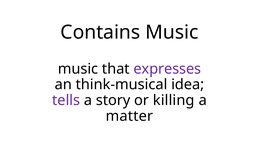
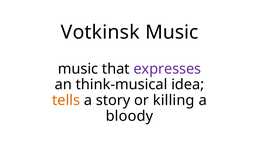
Contains: Contains -> Votkinsk
tells colour: purple -> orange
matter: matter -> bloody
